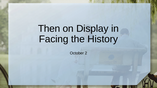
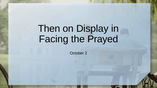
History: History -> Prayed
